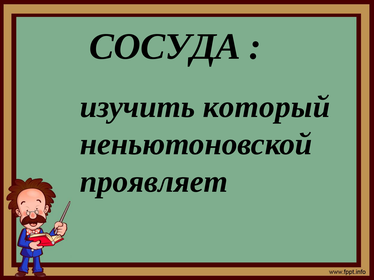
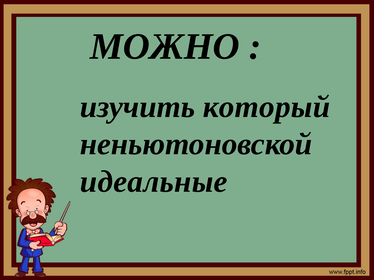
СОСУДА: СОСУДА -> МОЖНО
проявляет: проявляет -> идеальные
